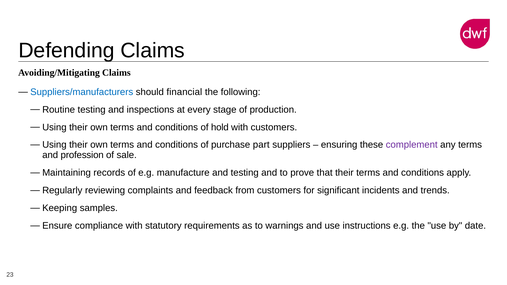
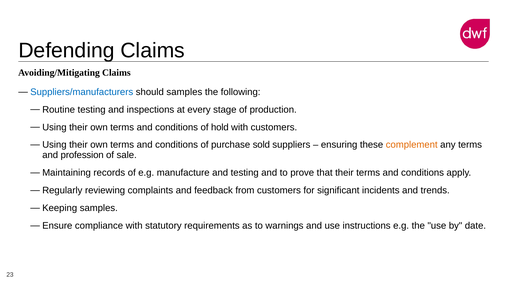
should financial: financial -> samples
part: part -> sold
complement colour: purple -> orange
